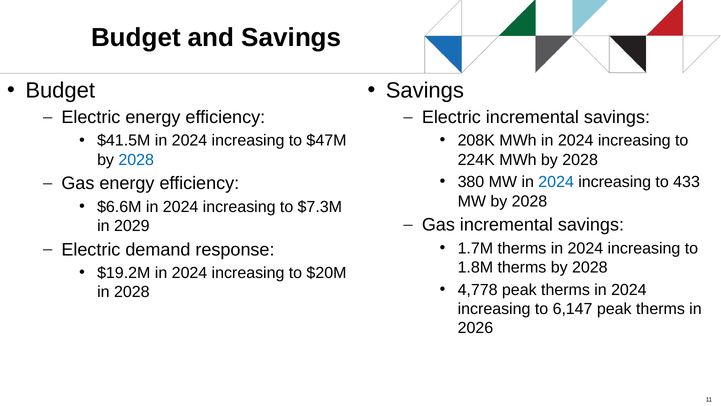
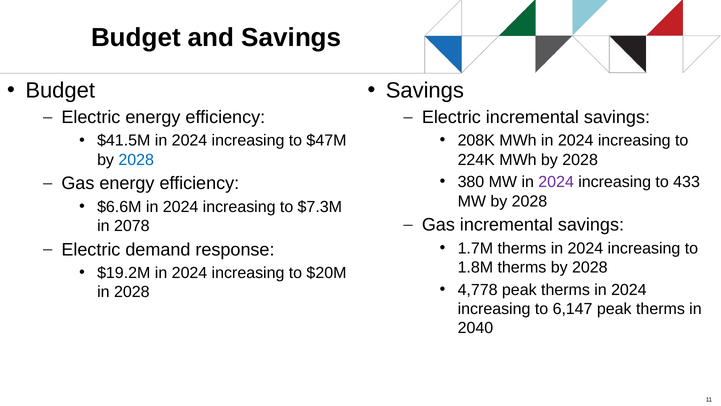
2024 at (556, 182) colour: blue -> purple
2029: 2029 -> 2078
2026: 2026 -> 2040
